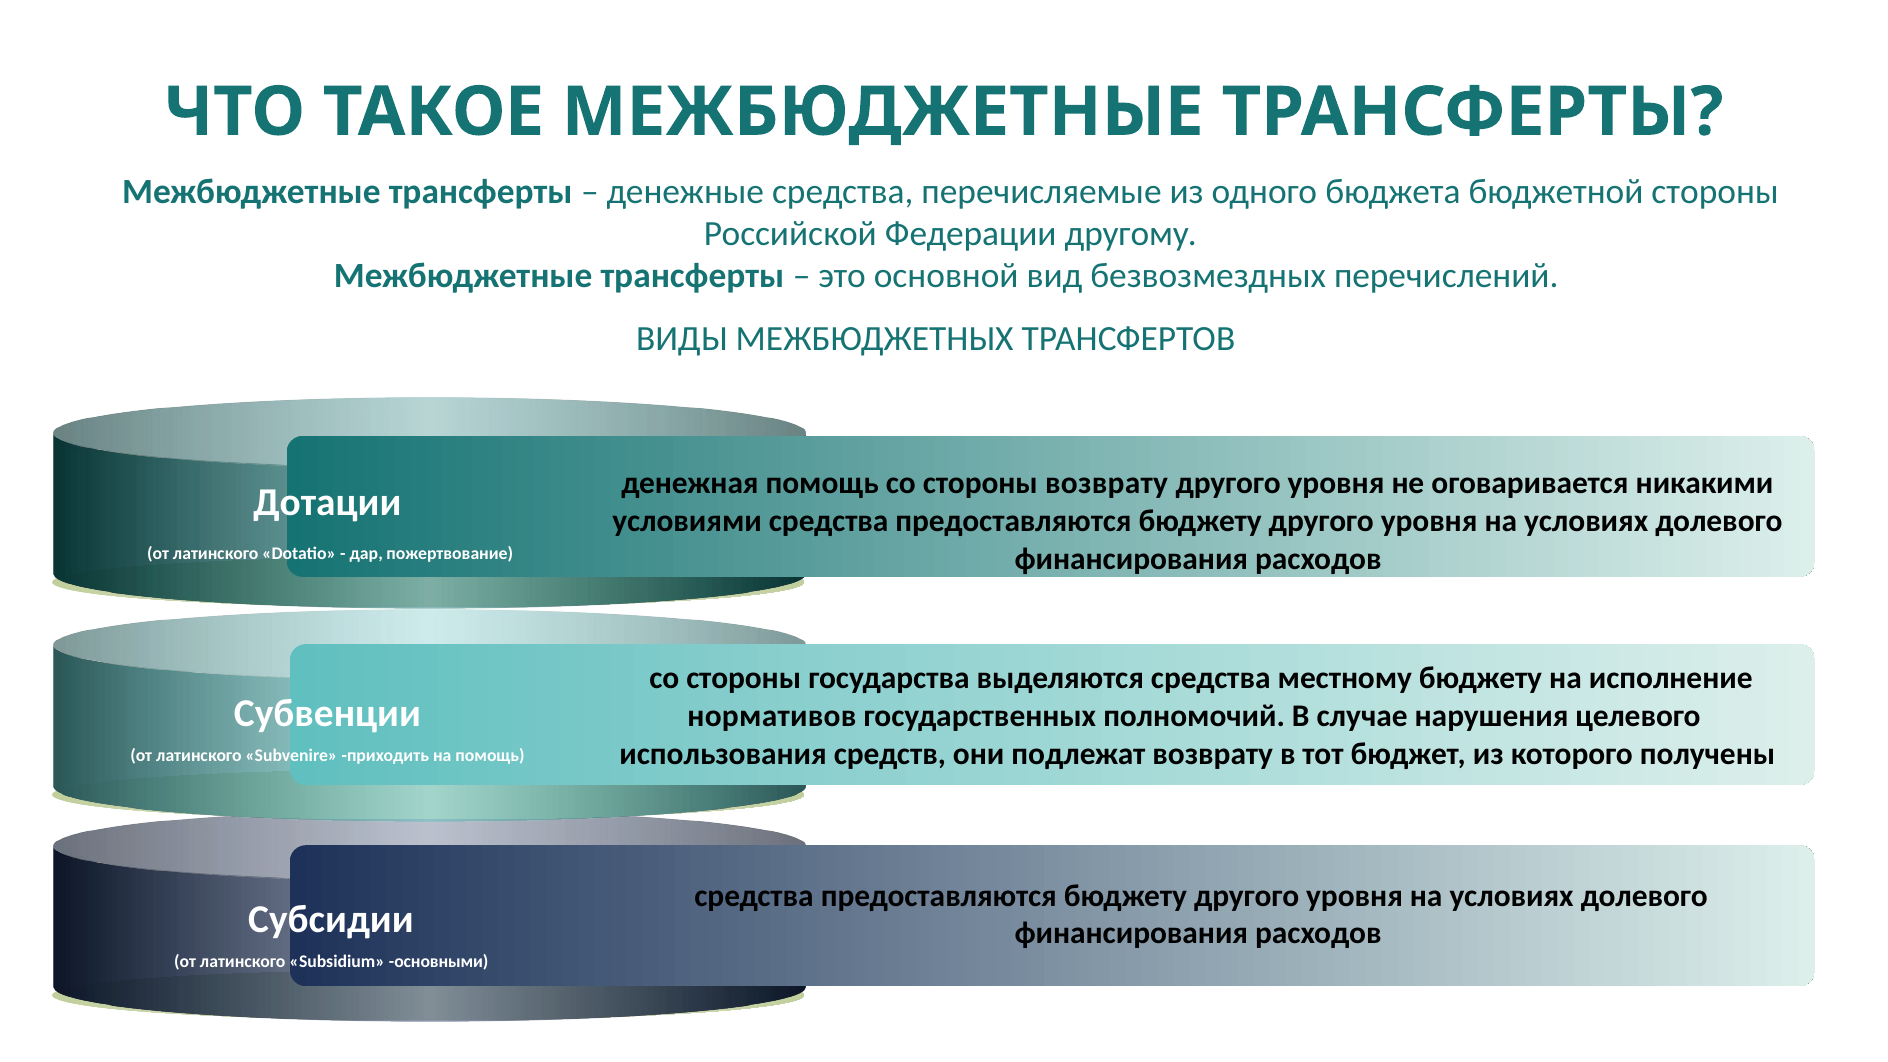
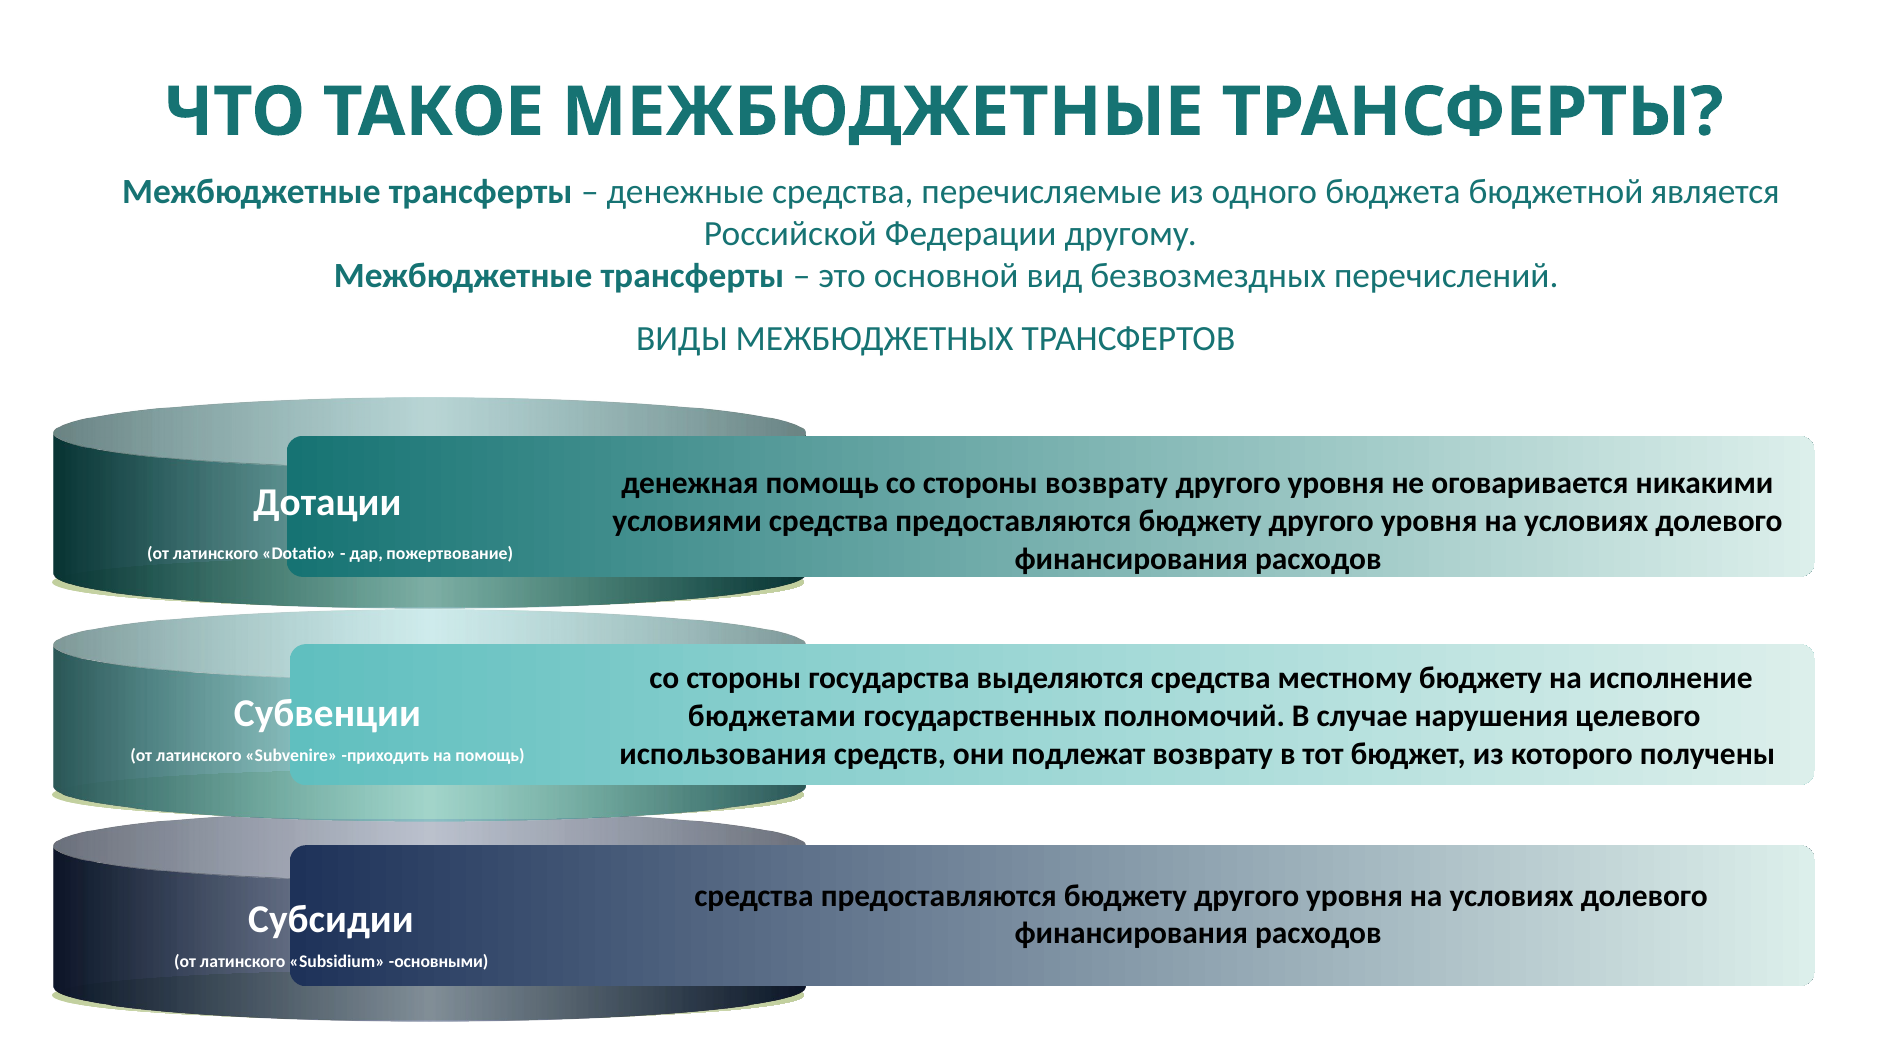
бюджетной стороны: стороны -> является
нормативов: нормативов -> бюджетами
